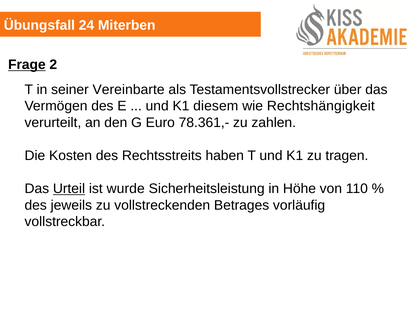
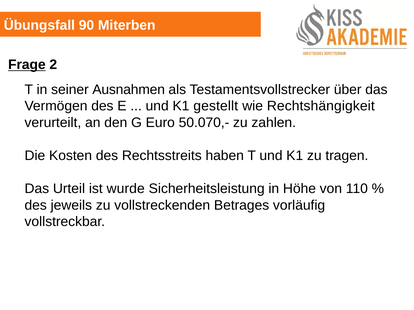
24: 24 -> 90
Vereinbarte: Vereinbarte -> Ausnahmen
diesem: diesem -> gestellt
78.361,-: 78.361,- -> 50.070,-
Urteil underline: present -> none
